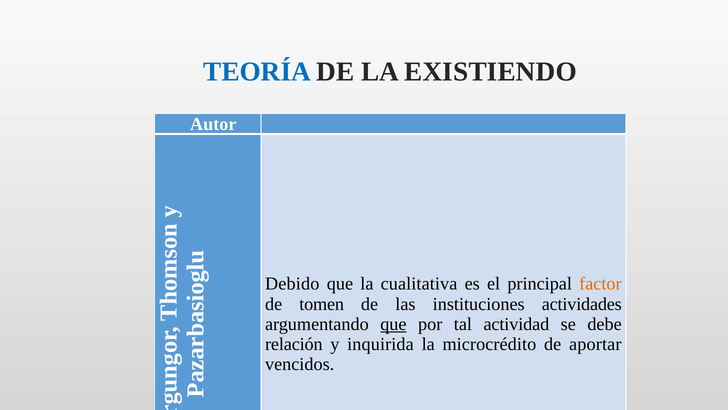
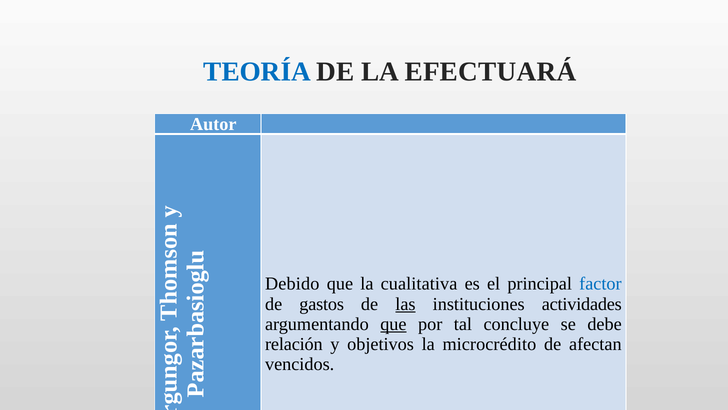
EXISTIENDO: EXISTIENDO -> EFECTUARÁ
factor colour: orange -> blue
tomen: tomen -> gastos
las underline: none -> present
actividad: actividad -> concluye
inquirida: inquirida -> objetivos
aportar: aportar -> afectan
